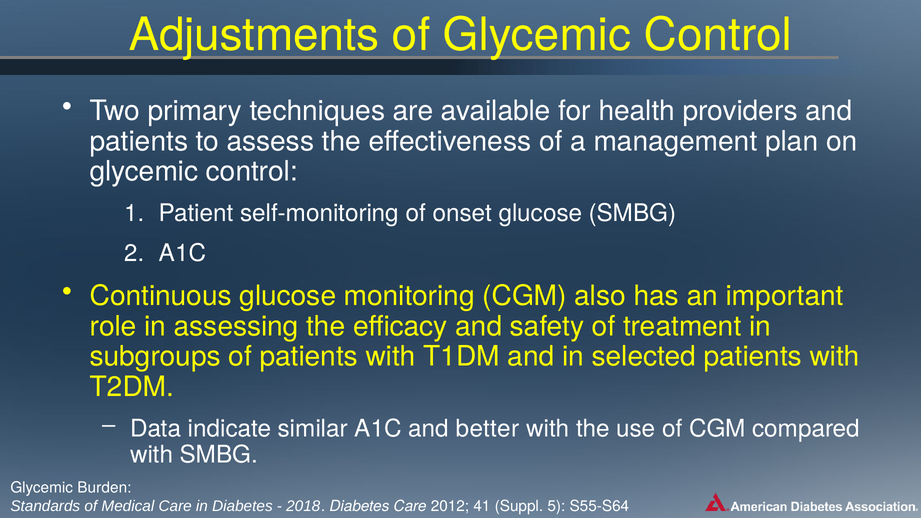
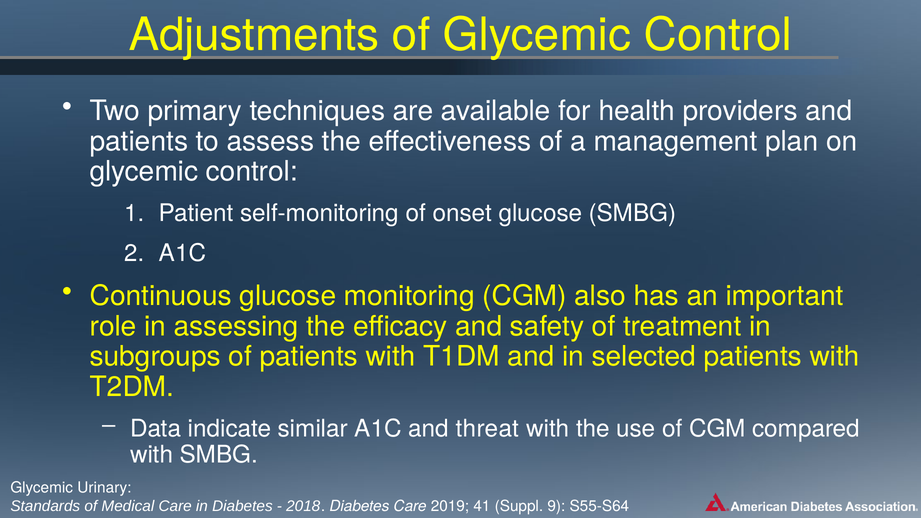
better: better -> threat
Burden: Burden -> Urinary
2012: 2012 -> 2019
5: 5 -> 9
